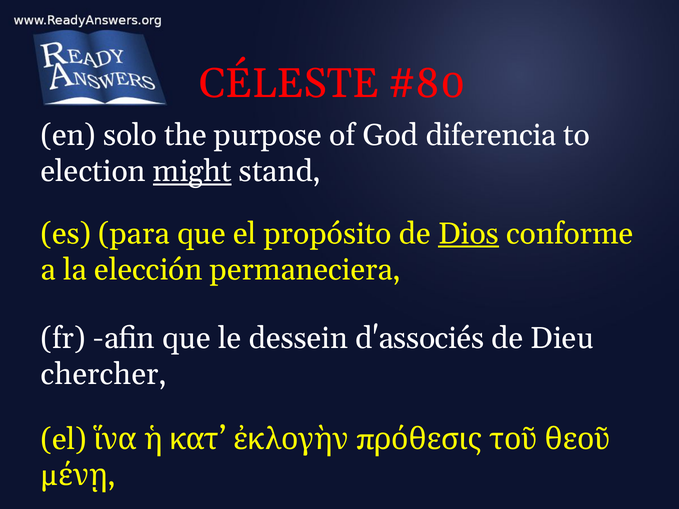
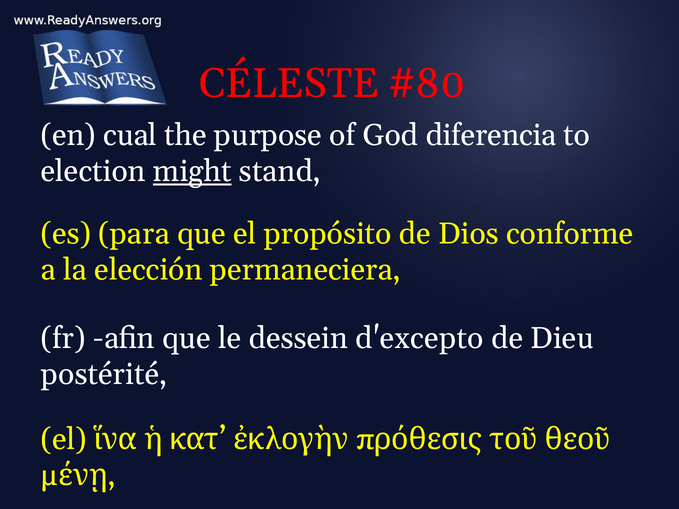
solo: solo -> cual
Dios underline: present -> none
d'associés: d'associés -> d'excepto
chercher: chercher -> postérité
